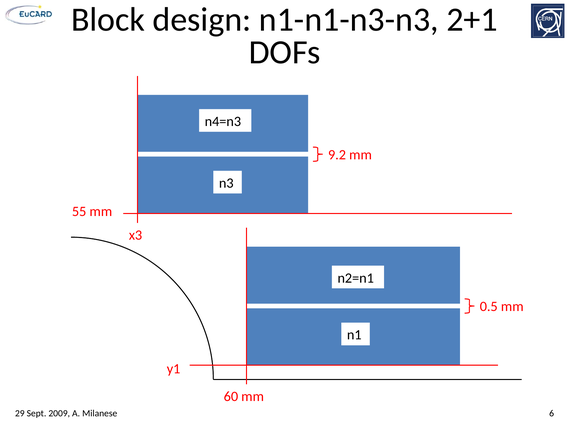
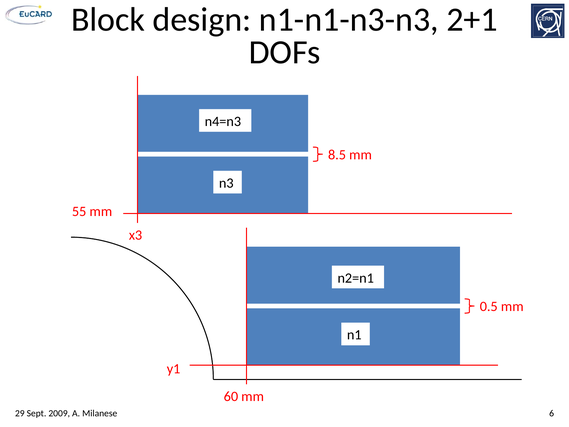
9.2: 9.2 -> 8.5
